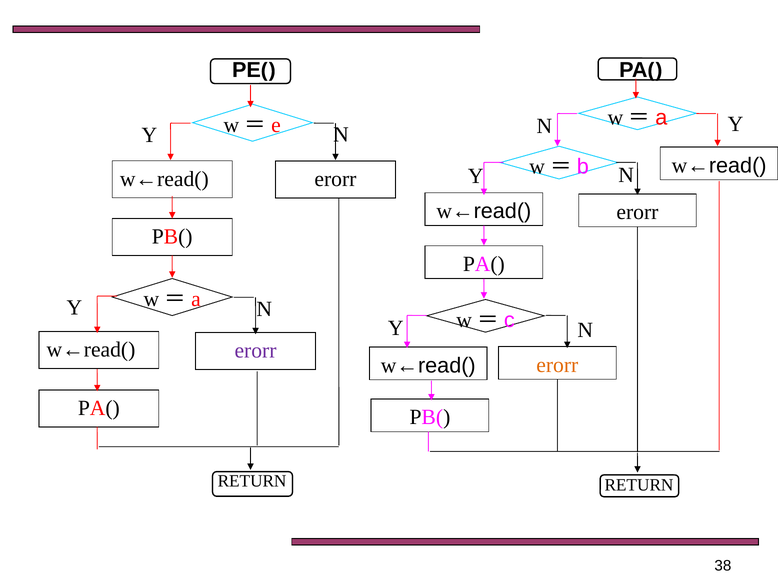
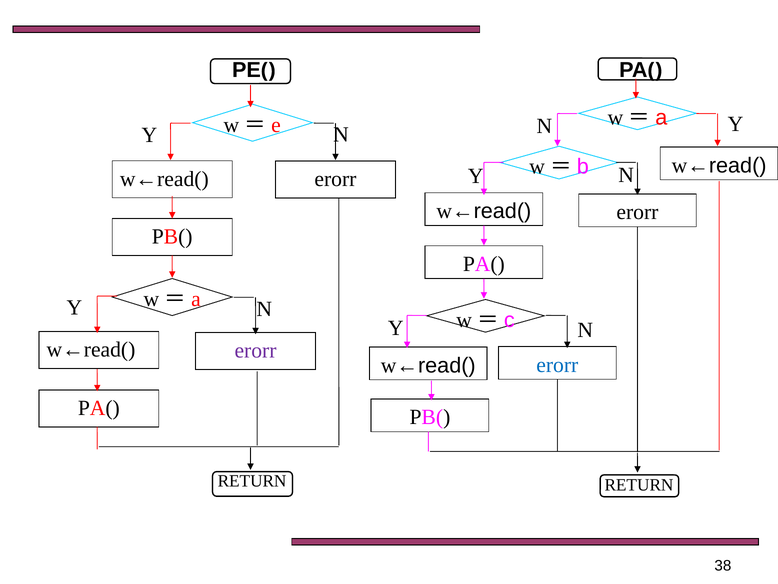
erorr at (557, 365) colour: orange -> blue
